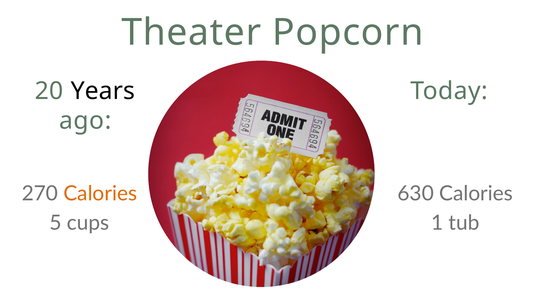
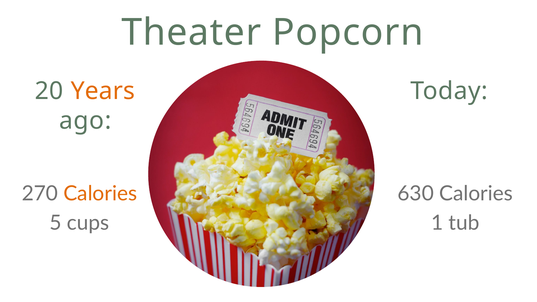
Years colour: black -> orange
